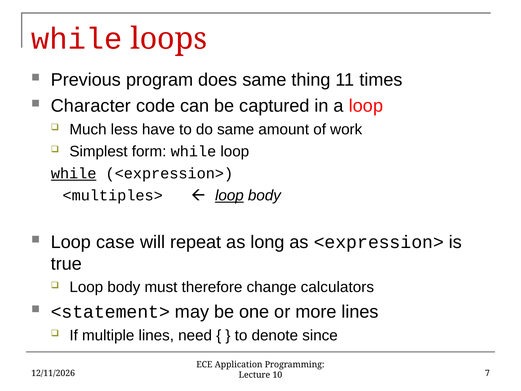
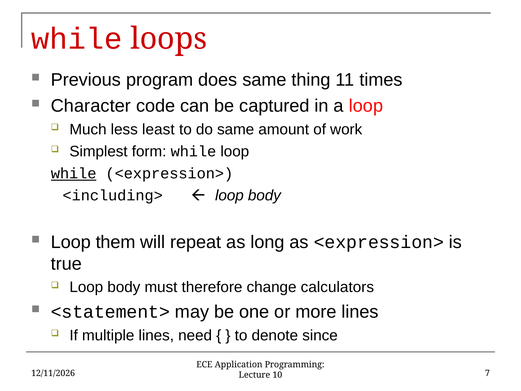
have: have -> least
<multiples>: <multiples> -> <including>
loop at (229, 195) underline: present -> none
case: case -> them
